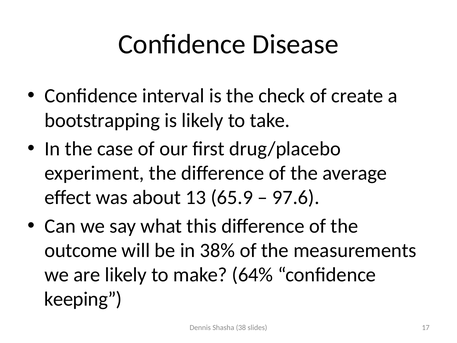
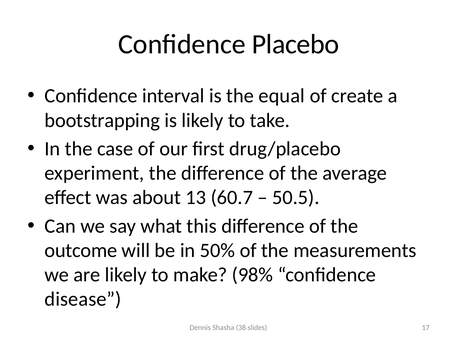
Disease: Disease -> Placebo
check: check -> equal
65.9: 65.9 -> 60.7
97.6: 97.6 -> 50.5
38%: 38% -> 50%
64%: 64% -> 98%
keeping: keeping -> disease
